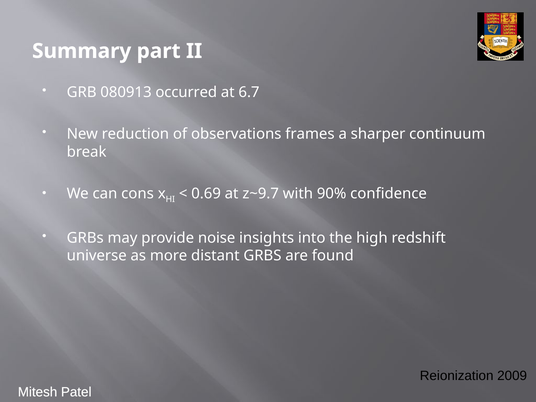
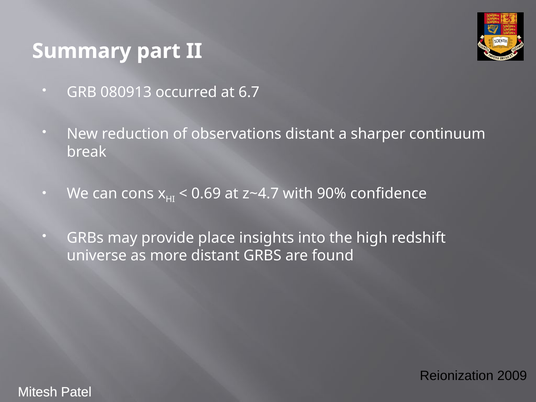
observations frames: frames -> distant
z~9.7: z~9.7 -> z~4.7
noise: noise -> place
